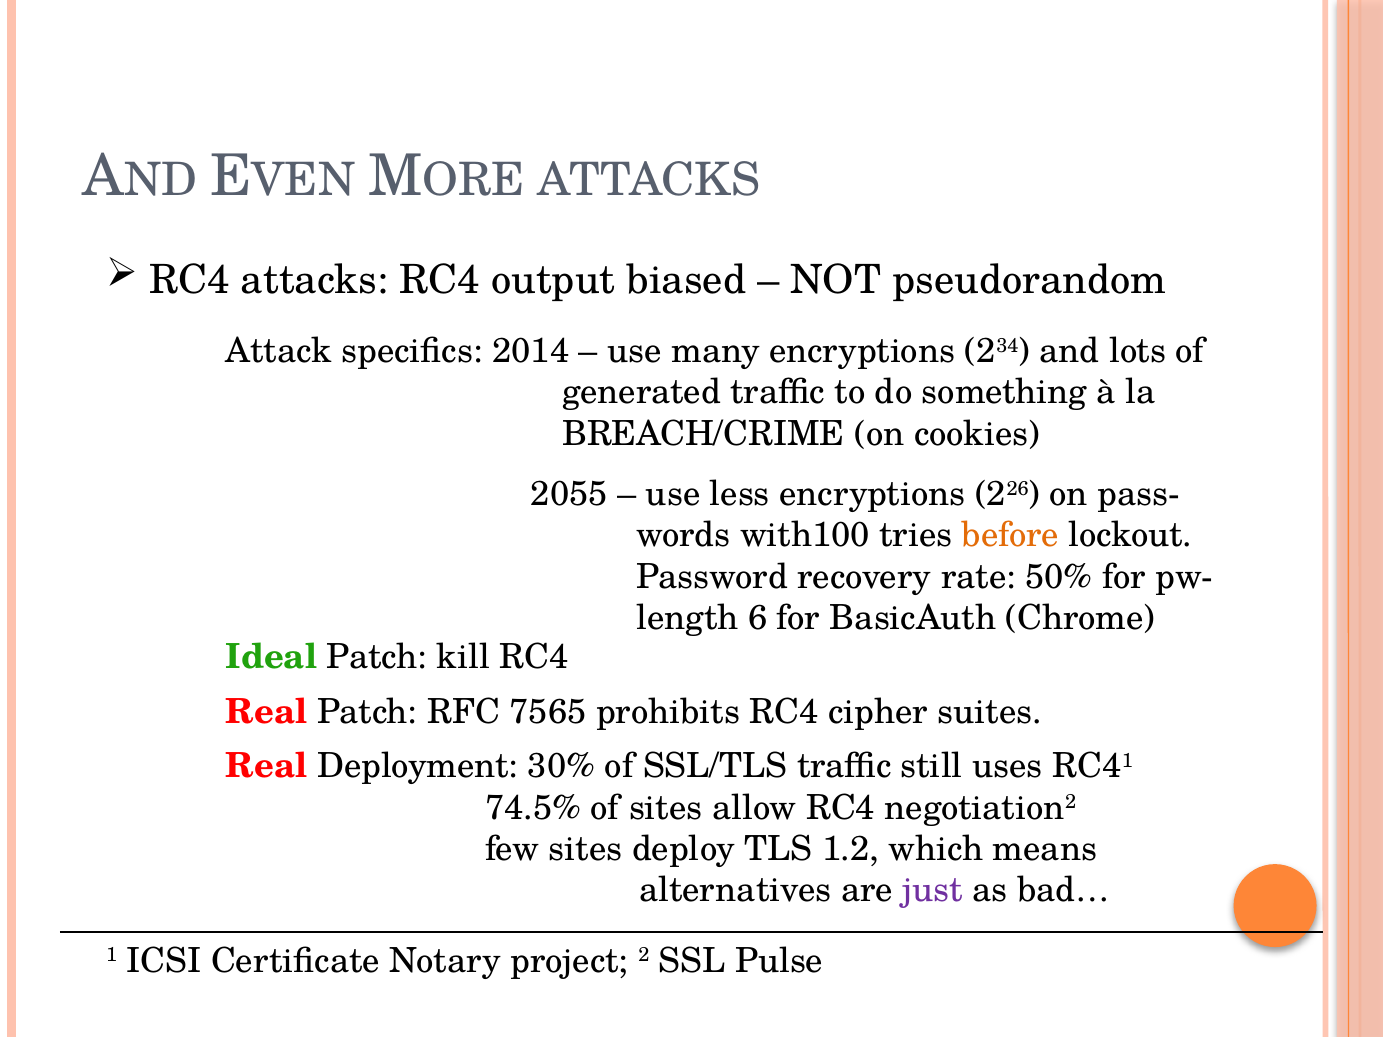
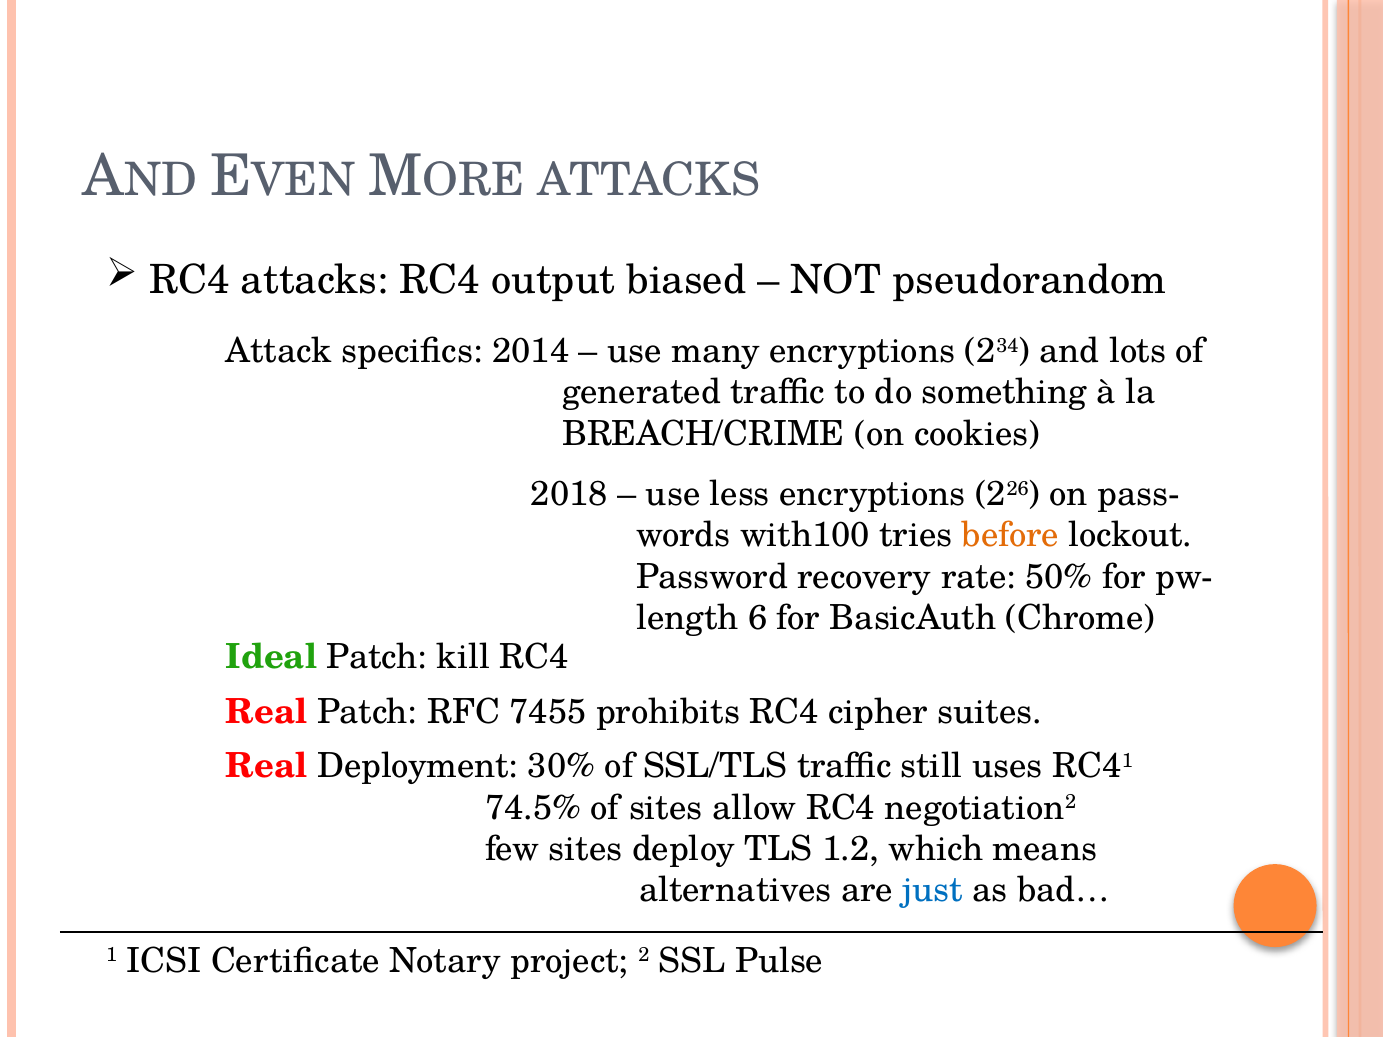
2055: 2055 -> 2018
7565: 7565 -> 7455
just colour: purple -> blue
